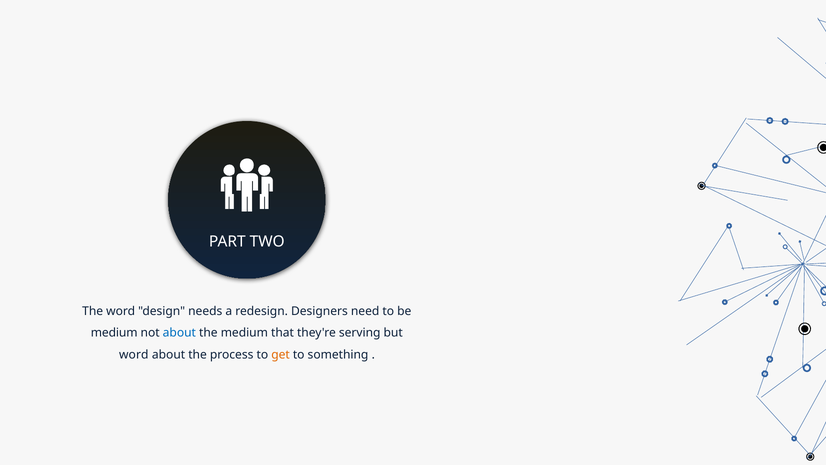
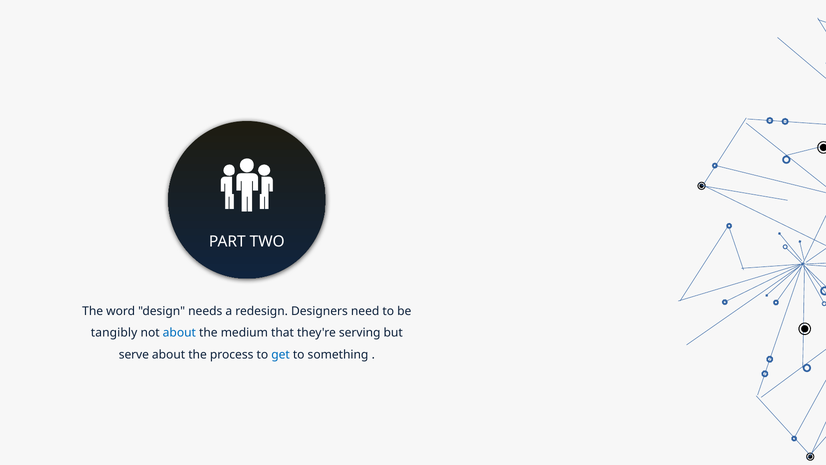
medium at (114, 333): medium -> tangibly
word at (134, 354): word -> serve
get colour: orange -> blue
